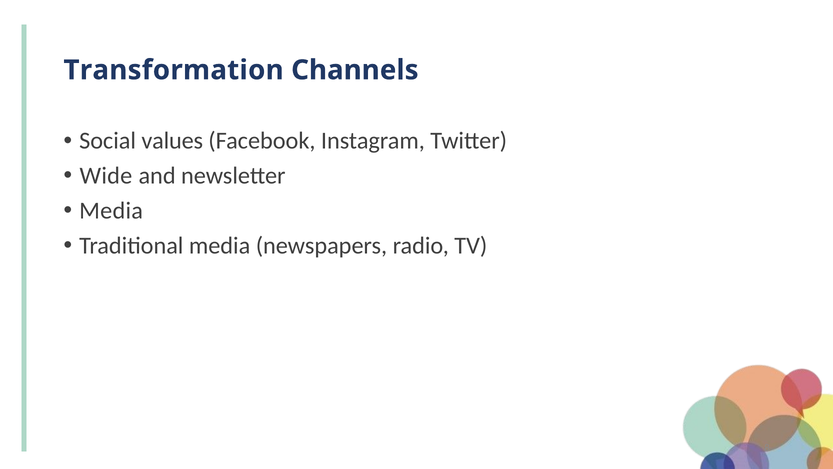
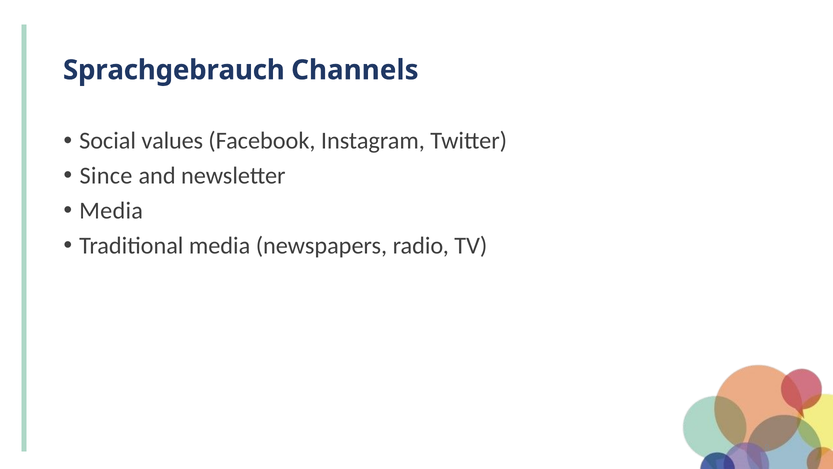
Transformation: Transformation -> Sprachgebrauch
Wide: Wide -> Since
